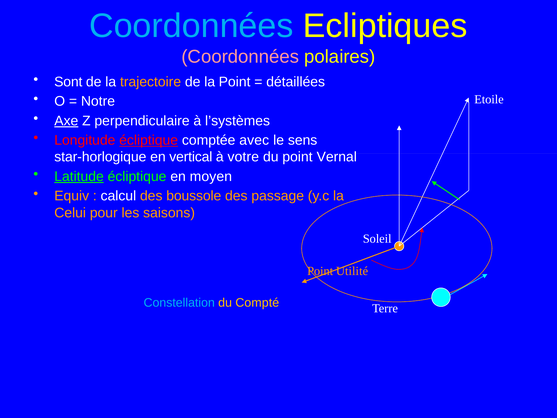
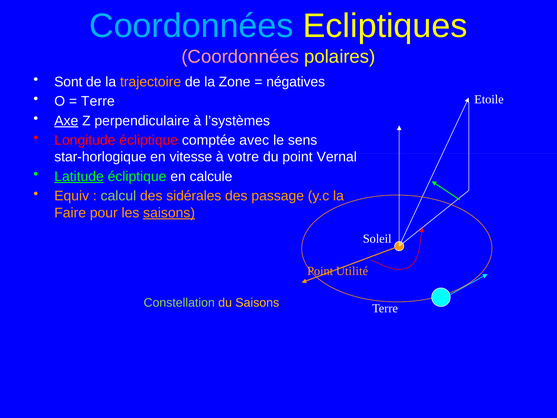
la Point: Point -> Zone
détaillées: détaillées -> négatives
Notre at (98, 101): Notre -> Terre
écliptique at (149, 140) underline: present -> none
vertical: vertical -> vitesse
moyen: moyen -> calcule
calcul colour: white -> light green
boussole: boussole -> sidérales
Celui: Celui -> Faire
saisons at (169, 213) underline: none -> present
Constellation colour: light blue -> light green
du Compté: Compté -> Saisons
